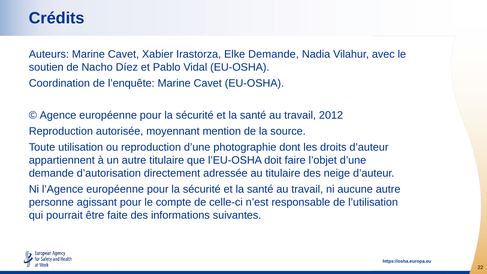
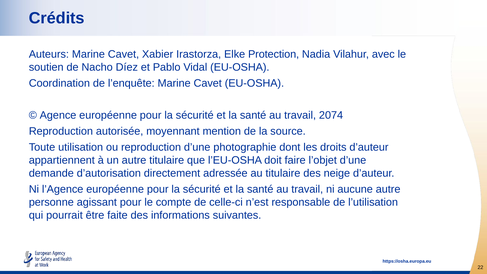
Elke Demande: Demande -> Protection
2012: 2012 -> 2074
